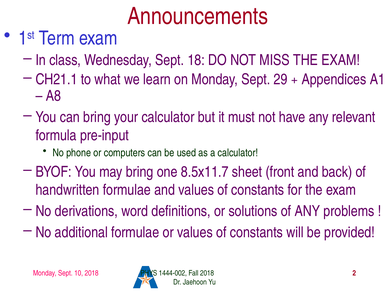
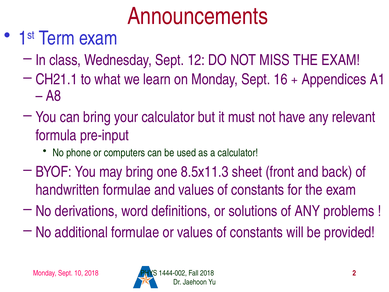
18: 18 -> 12
29: 29 -> 16
8.5x11.7: 8.5x11.7 -> 8.5x11.3
